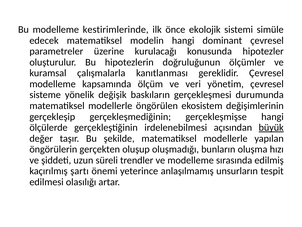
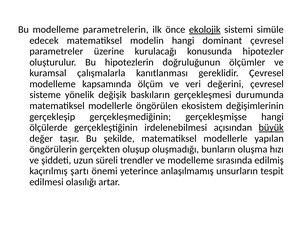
kestirimlerinde: kestirimlerinde -> parametrelerin
ekolojik underline: none -> present
yönetim: yönetim -> değerini
